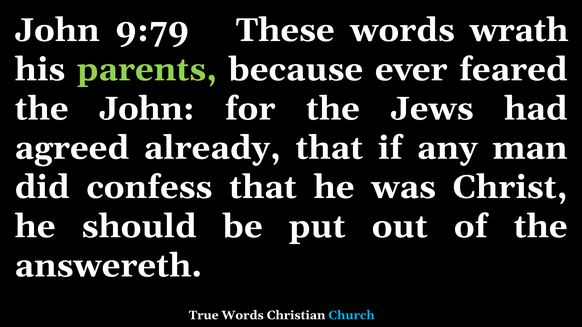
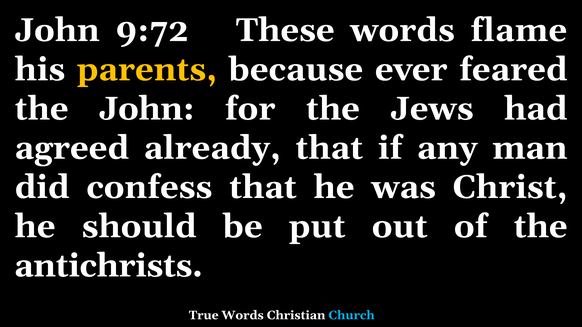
9:79: 9:79 -> 9:72
wrath: wrath -> flame
parents colour: light green -> yellow
answereth: answereth -> antichrists
